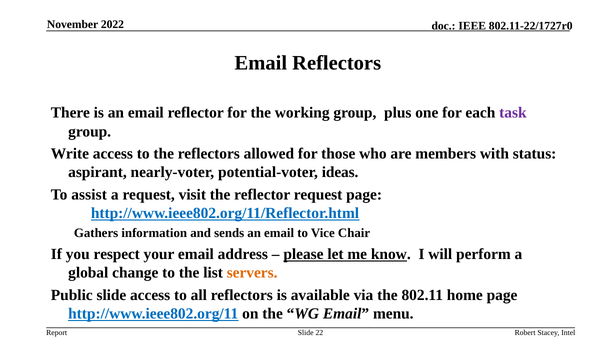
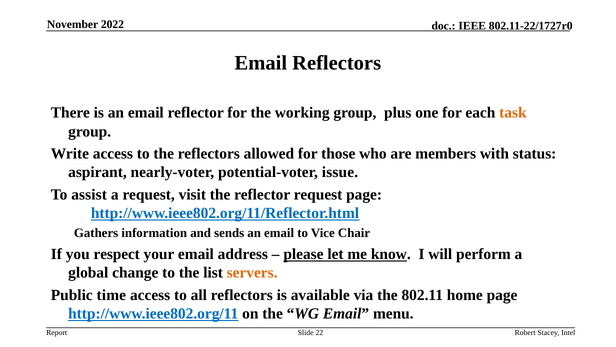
task colour: purple -> orange
ideas: ideas -> issue
Public slide: slide -> time
